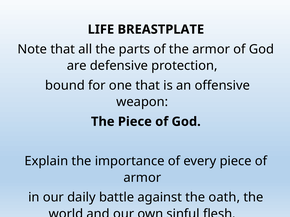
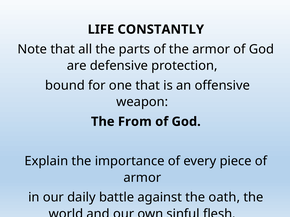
BREASTPLATE: BREASTPLATE -> CONSTANTLY
The Piece: Piece -> From
